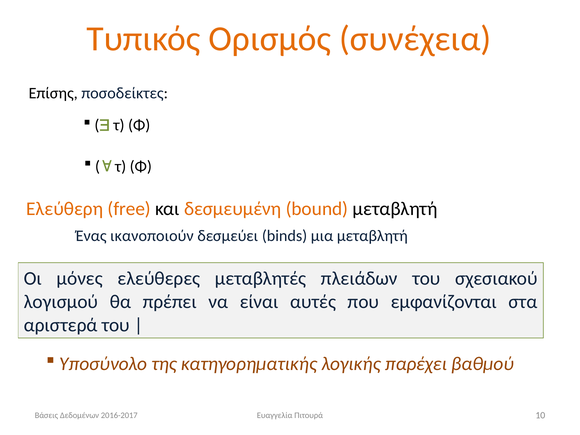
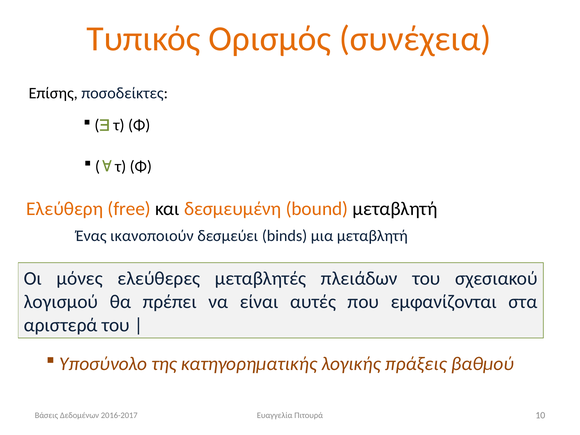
παρέχει: παρέχει -> πράξεις
